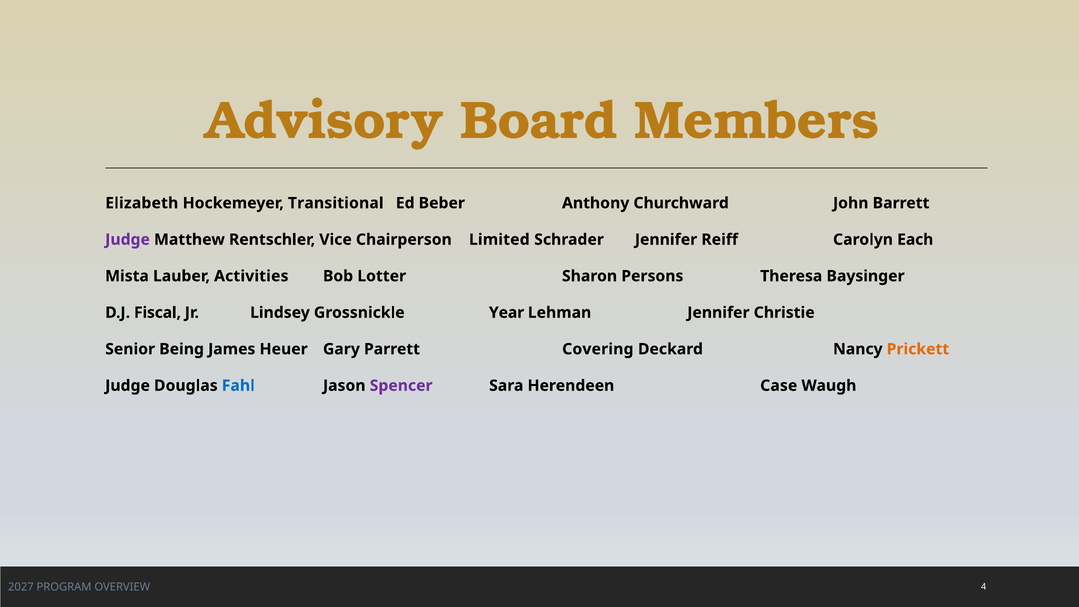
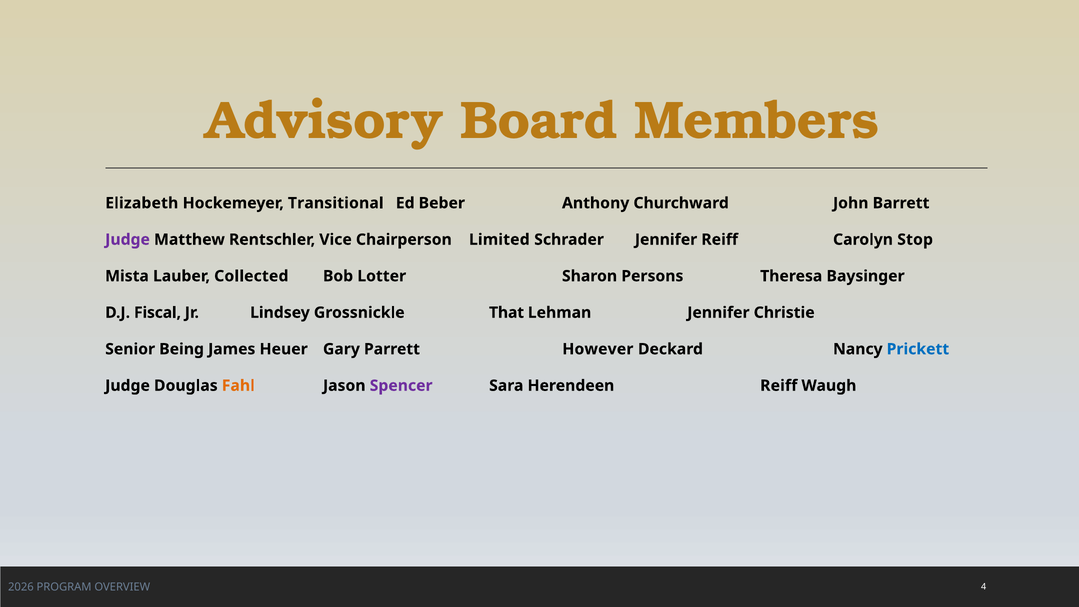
Each: Each -> Stop
Activities: Activities -> Collected
Year: Year -> That
Covering: Covering -> However
Prickett colour: orange -> blue
Fahl colour: blue -> orange
Herendeen Case: Case -> Reiff
2027: 2027 -> 2026
